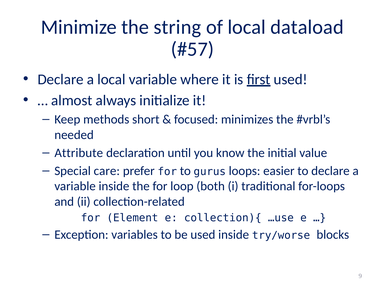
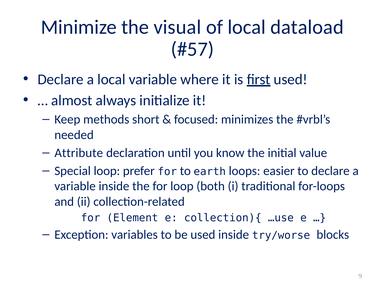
string: string -> visual
Special care: care -> loop
gurus: gurus -> earth
